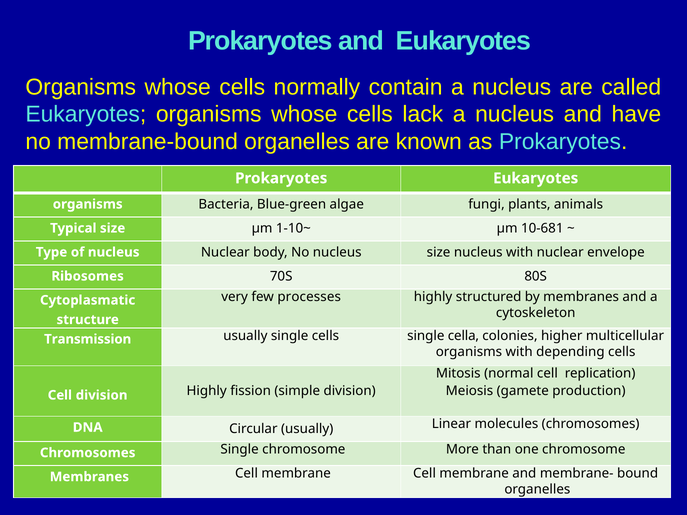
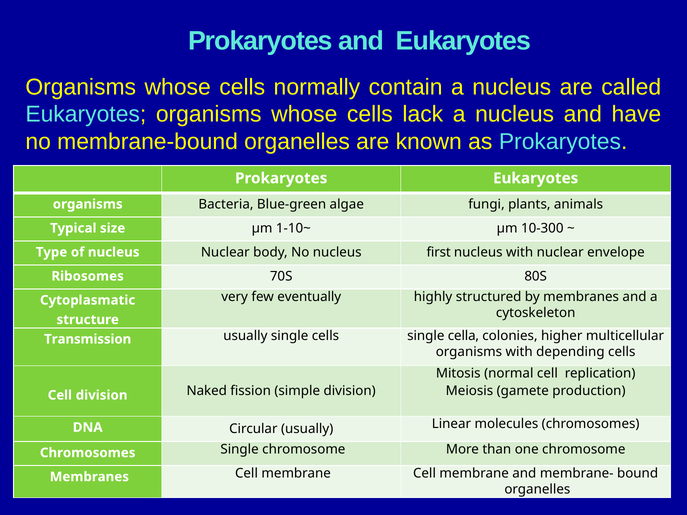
10-681: 10-681 -> 10-300
nucleus size: size -> first
processes: processes -> eventually
division Highly: Highly -> Naked
